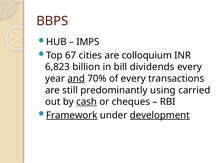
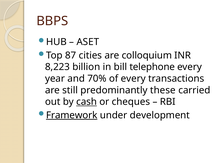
IMPS: IMPS -> ASET
67: 67 -> 87
6,823: 6,823 -> 8,223
dividends: dividends -> telephone
and underline: present -> none
using: using -> these
development underline: present -> none
